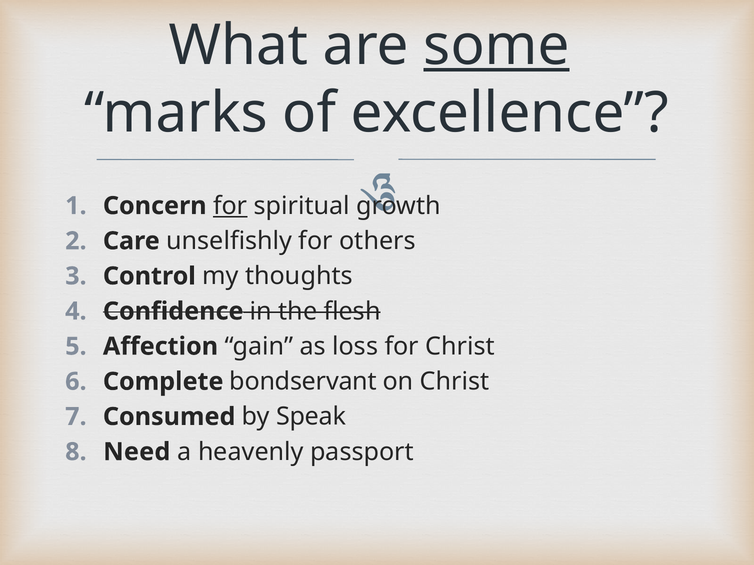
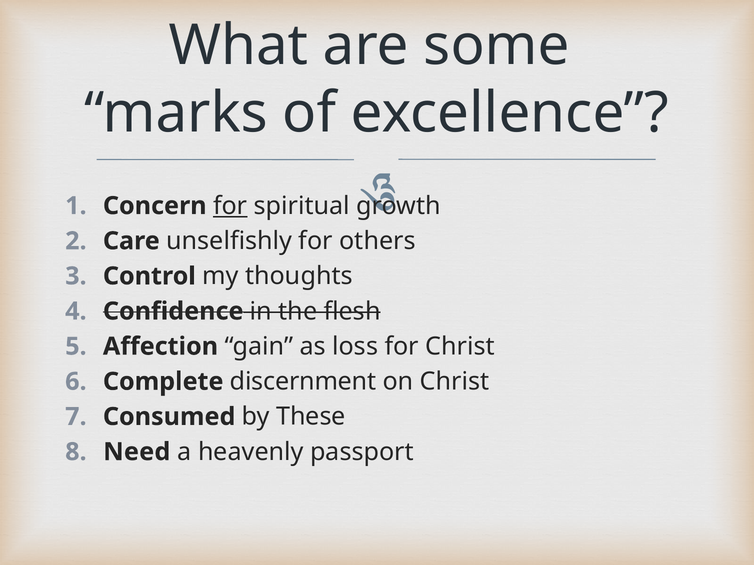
some underline: present -> none
bondservant: bondservant -> discernment
Speak: Speak -> These
